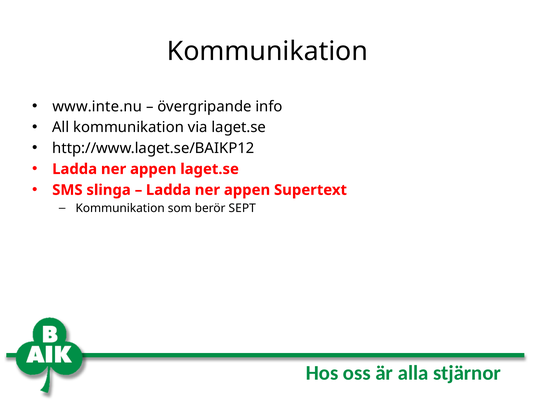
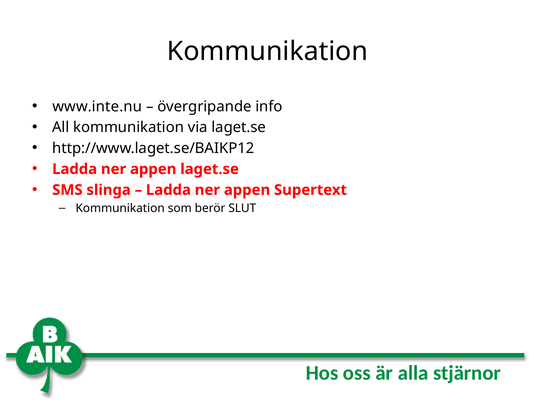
SEPT: SEPT -> SLUT
